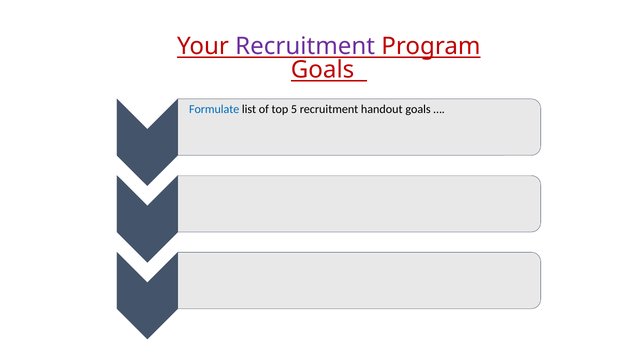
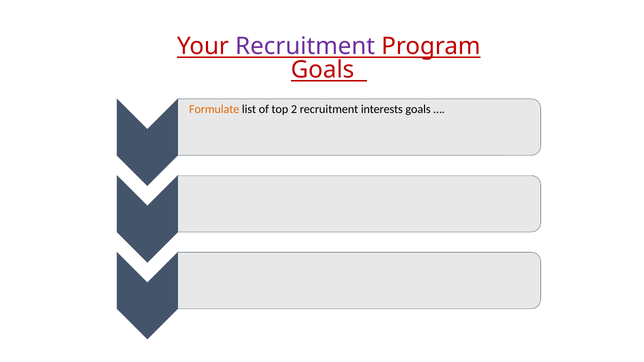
Formulate colour: blue -> orange
5: 5 -> 2
handout: handout -> interests
